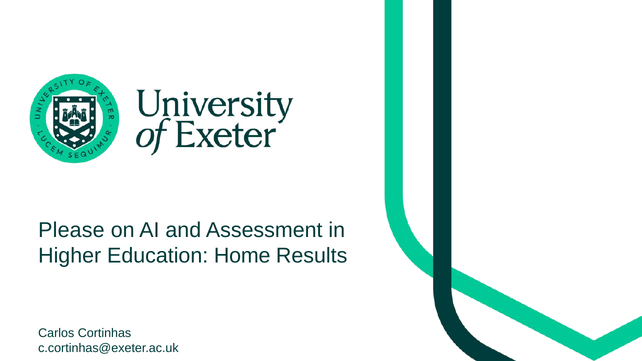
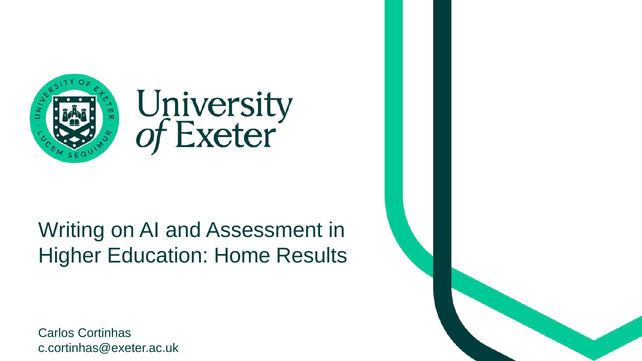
Please: Please -> Writing
